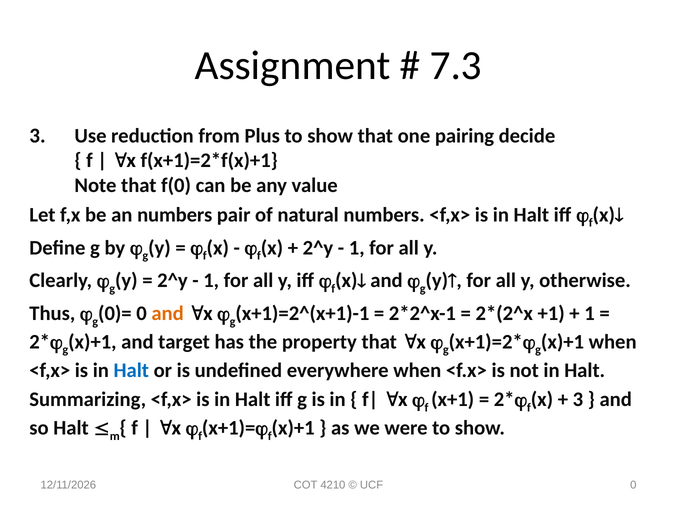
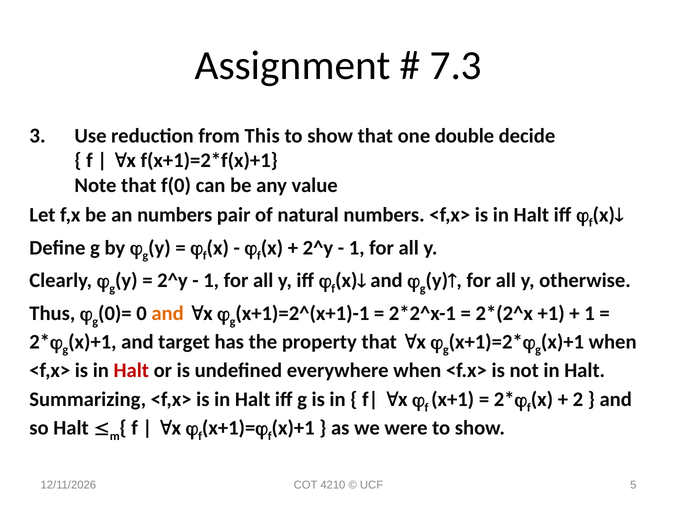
Plus: Plus -> This
pairing: pairing -> double
Halt at (131, 370) colour: blue -> red
3 at (578, 399): 3 -> 2
UCF 0: 0 -> 5
